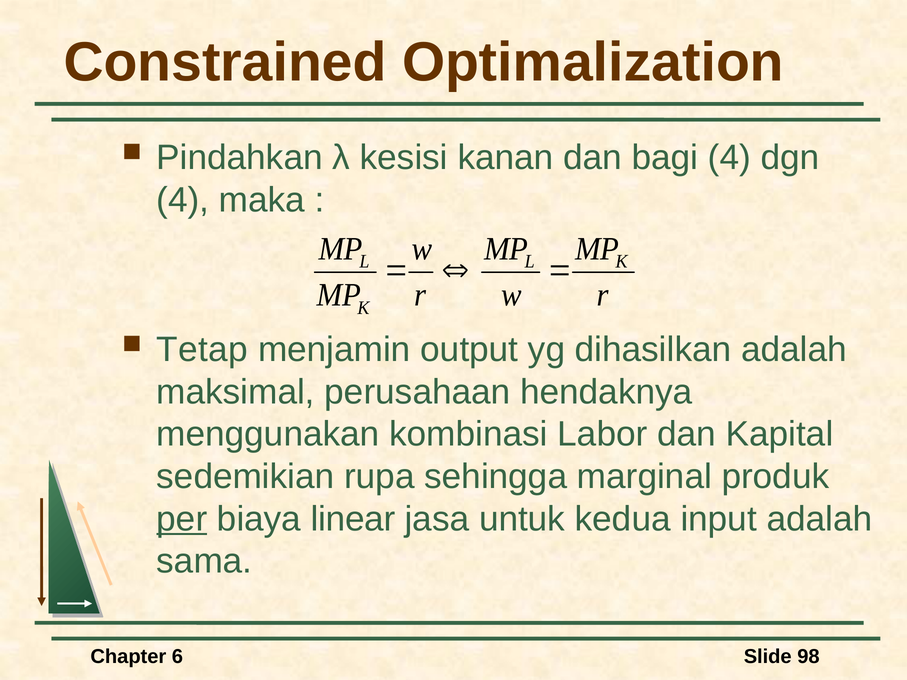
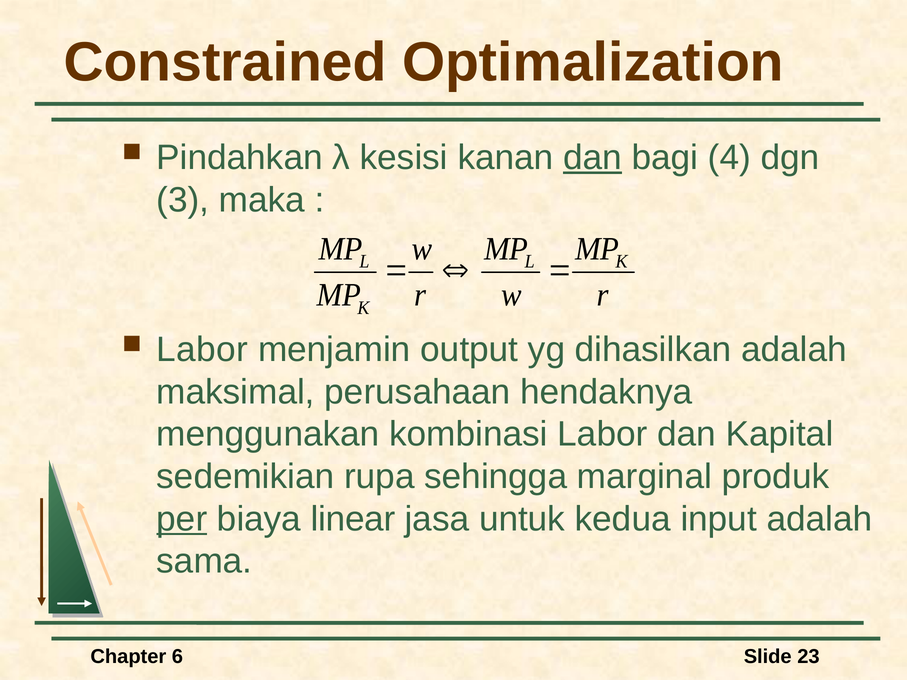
dan at (593, 158) underline: none -> present
4 at (183, 200): 4 -> 3
Tetap at (202, 350): Tetap -> Labor
98: 98 -> 23
